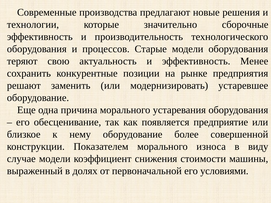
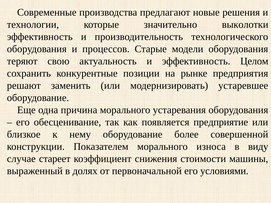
сборочные: сборочные -> выколотки
Менее: Менее -> Целом
случае модели: модели -> стареет
